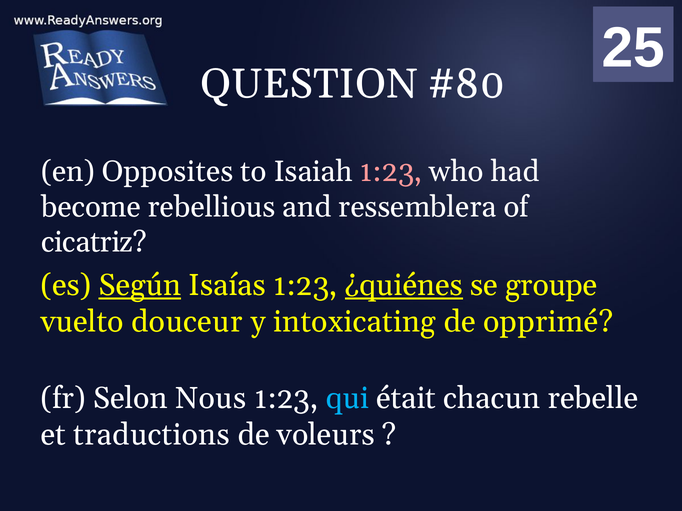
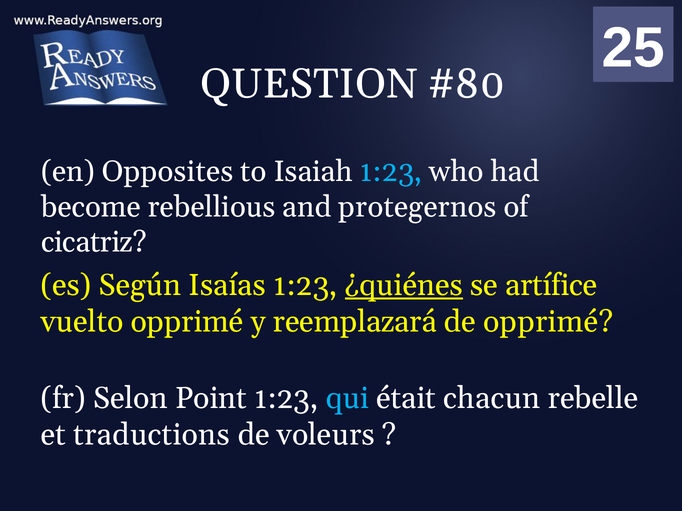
1:23 at (391, 172) colour: pink -> light blue
ressemblera: ressemblera -> protegernos
Según underline: present -> none
groupe: groupe -> artífice
vuelto douceur: douceur -> opprimé
intoxicating: intoxicating -> reemplazará
Nous: Nous -> Point
